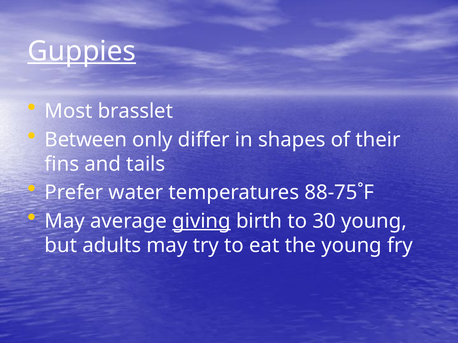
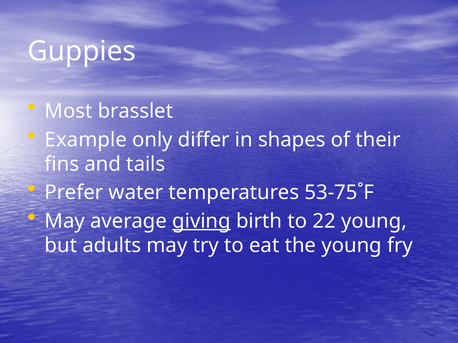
Guppies underline: present -> none
Between: Between -> Example
88-75˚F: 88-75˚F -> 53-75˚F
30: 30 -> 22
